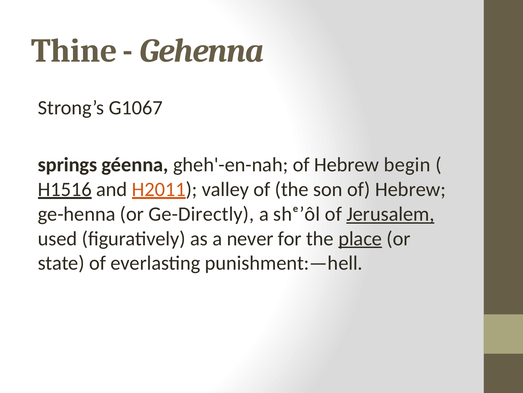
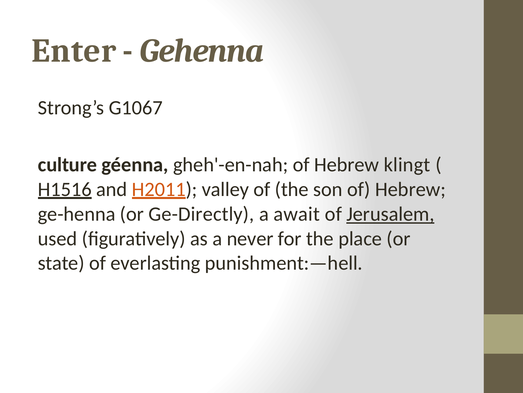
Thine: Thine -> Enter
springs: springs -> culture
begin: begin -> klingt
shᵉʼôl: shᵉʼôl -> await
place underline: present -> none
